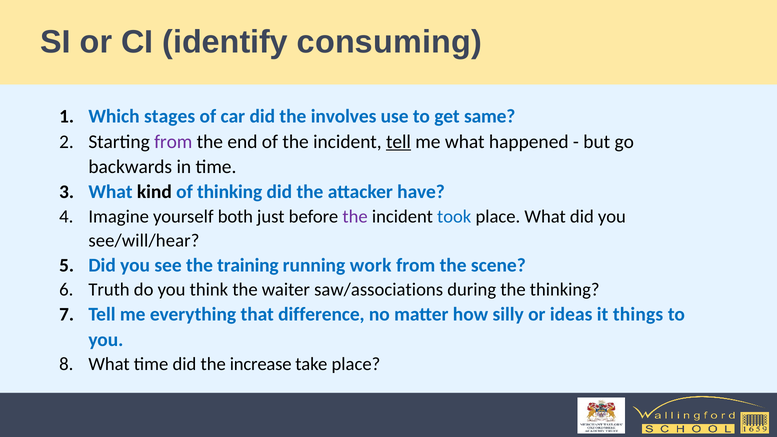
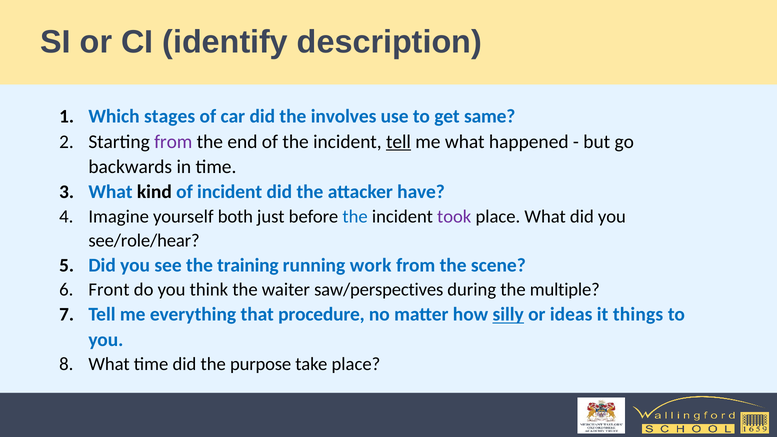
consuming: consuming -> description
of thinking: thinking -> incident
the at (355, 217) colour: purple -> blue
took colour: blue -> purple
see/will/hear: see/will/hear -> see/role/hear
Truth: Truth -> Front
saw/associations: saw/associations -> saw/perspectives
the thinking: thinking -> multiple
difference: difference -> procedure
silly underline: none -> present
increase: increase -> purpose
